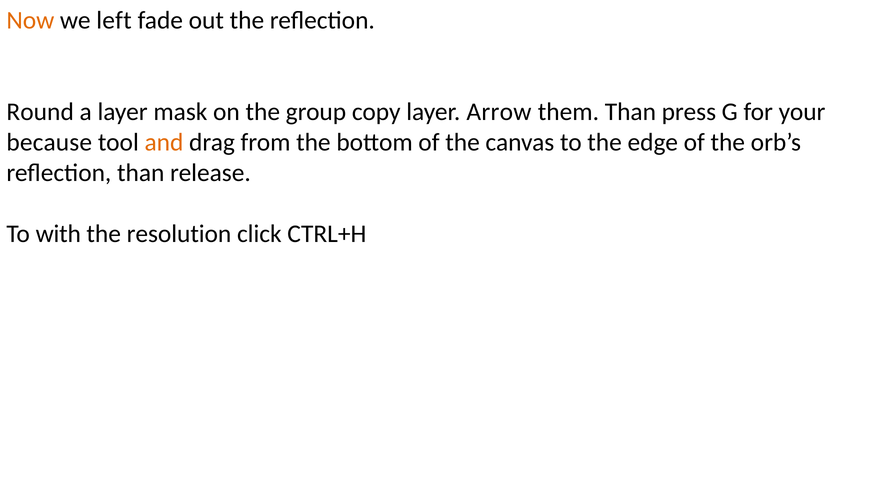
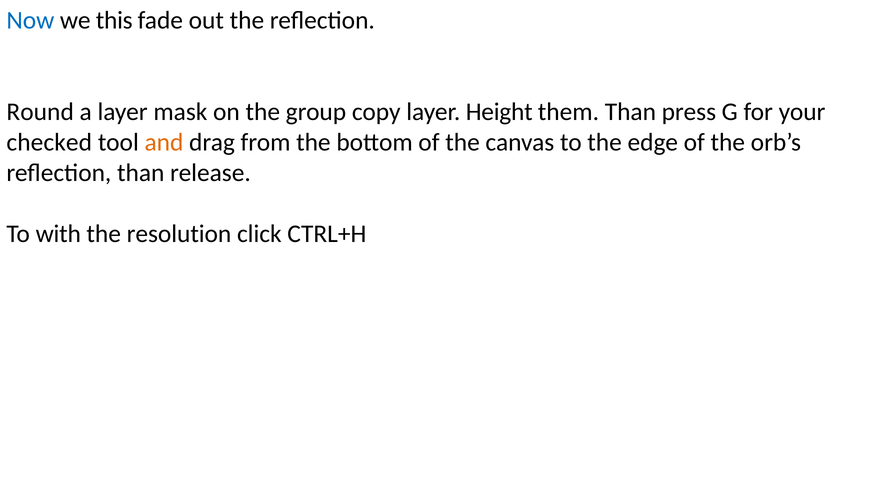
Now colour: orange -> blue
left: left -> this
Arrow: Arrow -> Height
because: because -> checked
